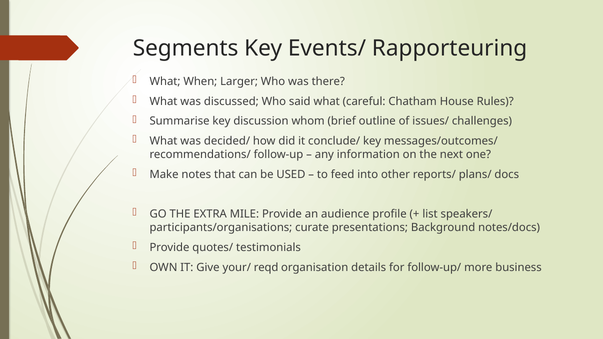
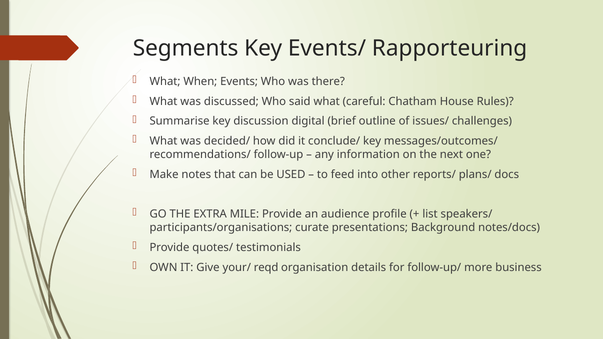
Larger: Larger -> Events
whom: whom -> digital
